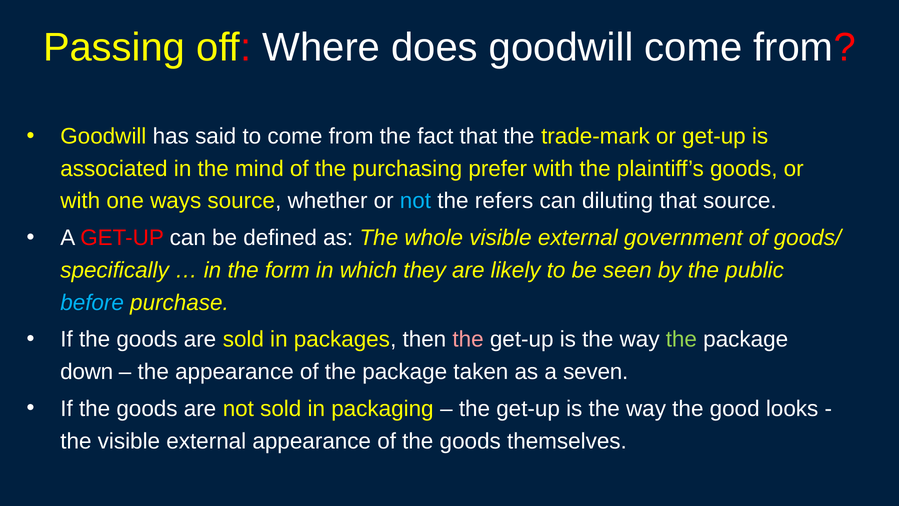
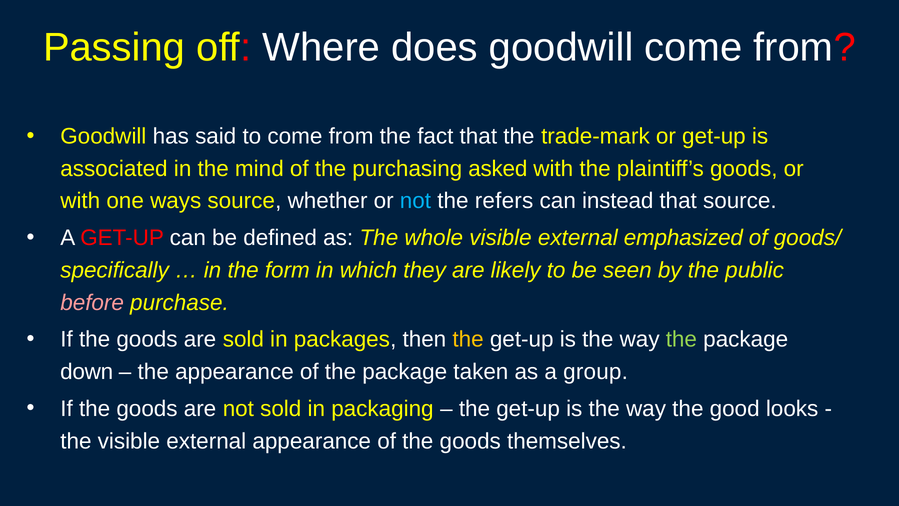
prefer: prefer -> asked
diluting: diluting -> instead
government: government -> emphasized
before colour: light blue -> pink
the at (468, 339) colour: pink -> yellow
seven: seven -> group
